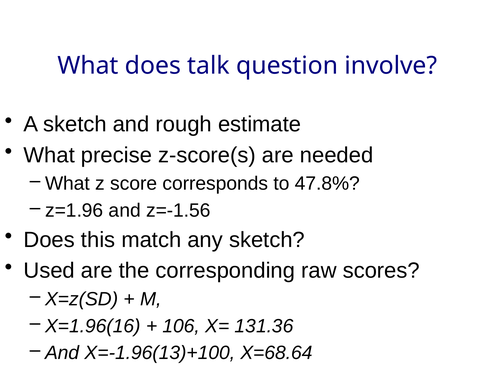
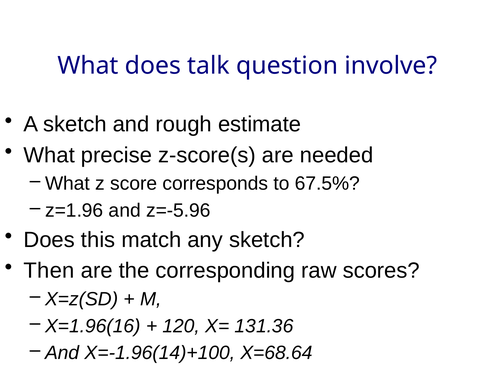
47.8%: 47.8% -> 67.5%
z=-1.56: z=-1.56 -> z=-5.96
Used: Used -> Then
106: 106 -> 120
X=-1.96(13)+100: X=-1.96(13)+100 -> X=-1.96(14)+100
